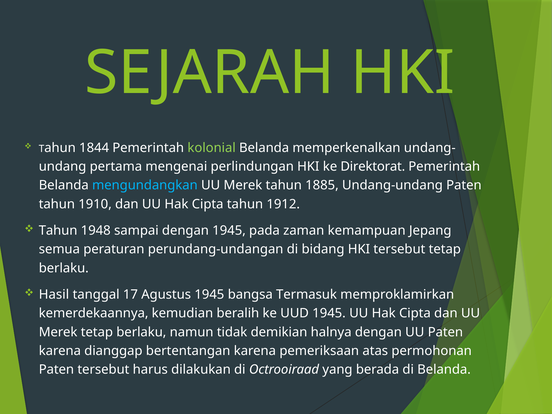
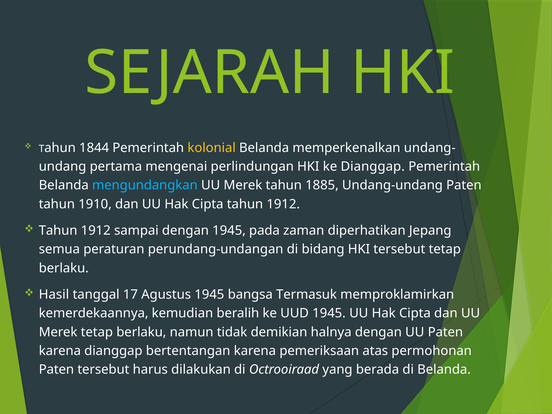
kolonial colour: light green -> yellow
ke Direktorat: Direktorat -> Dianggap
1948 at (96, 231): 1948 -> 1912
kemampuan: kemampuan -> diperhatikan
